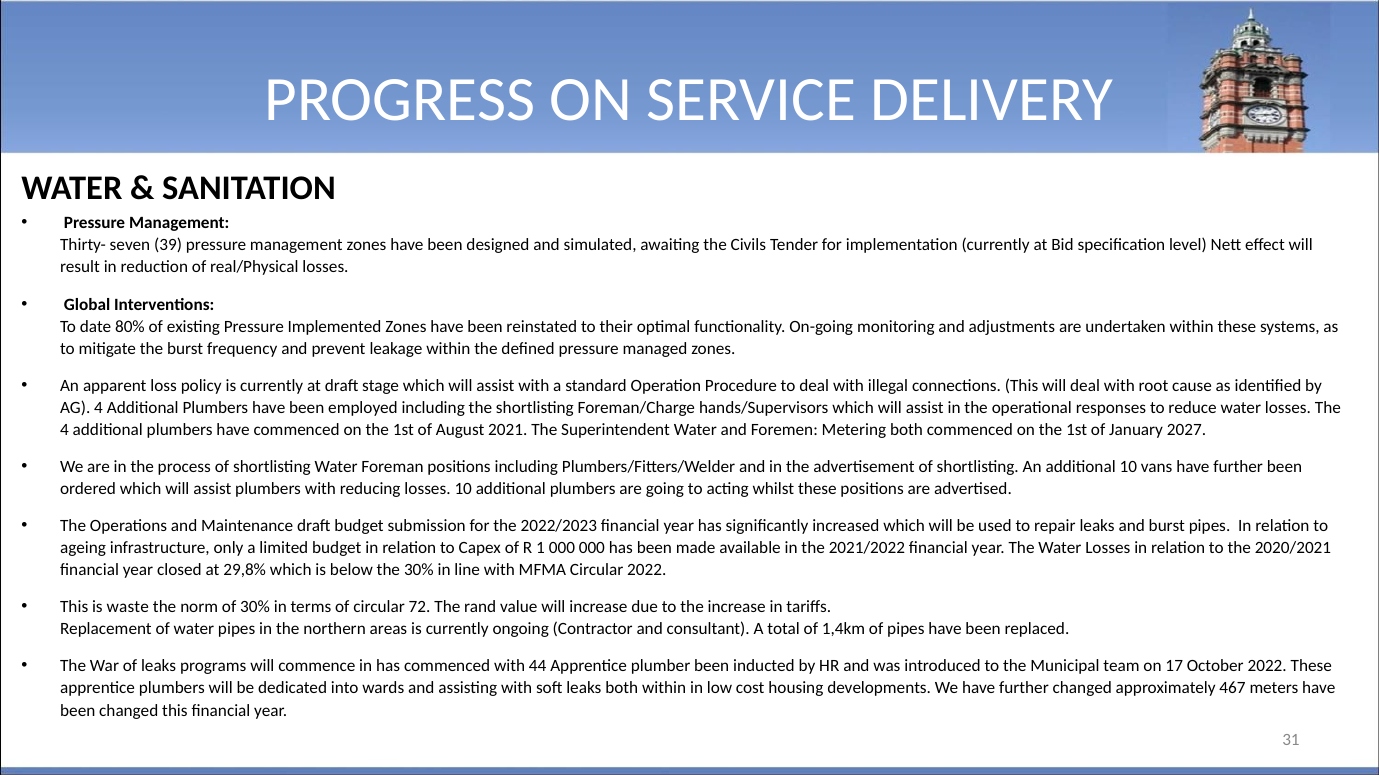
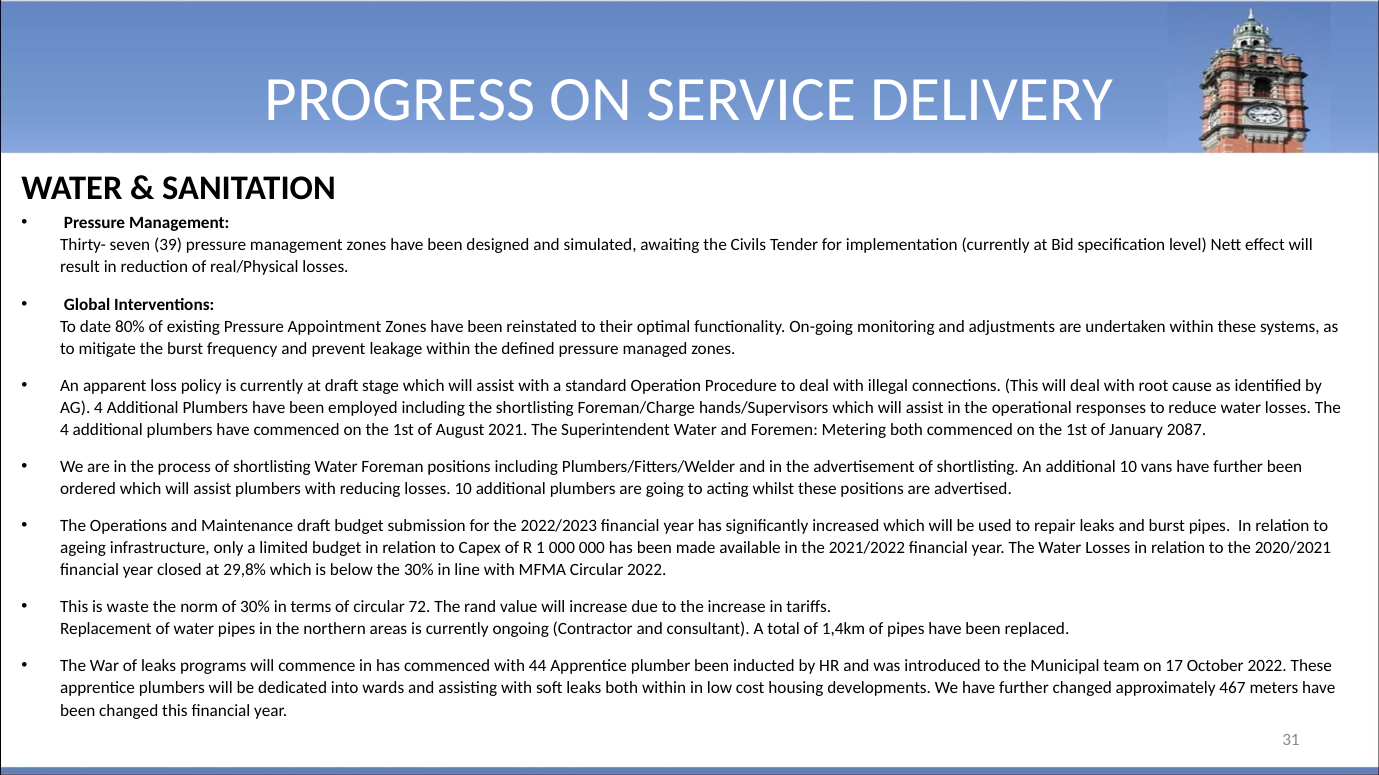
Implemented: Implemented -> Appointment
2027: 2027 -> 2087
